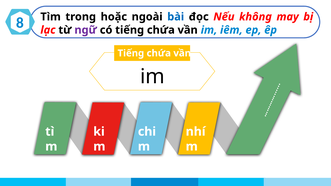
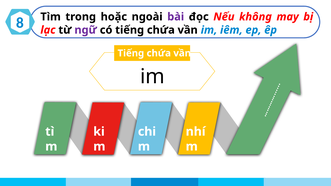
bài colour: blue -> purple
